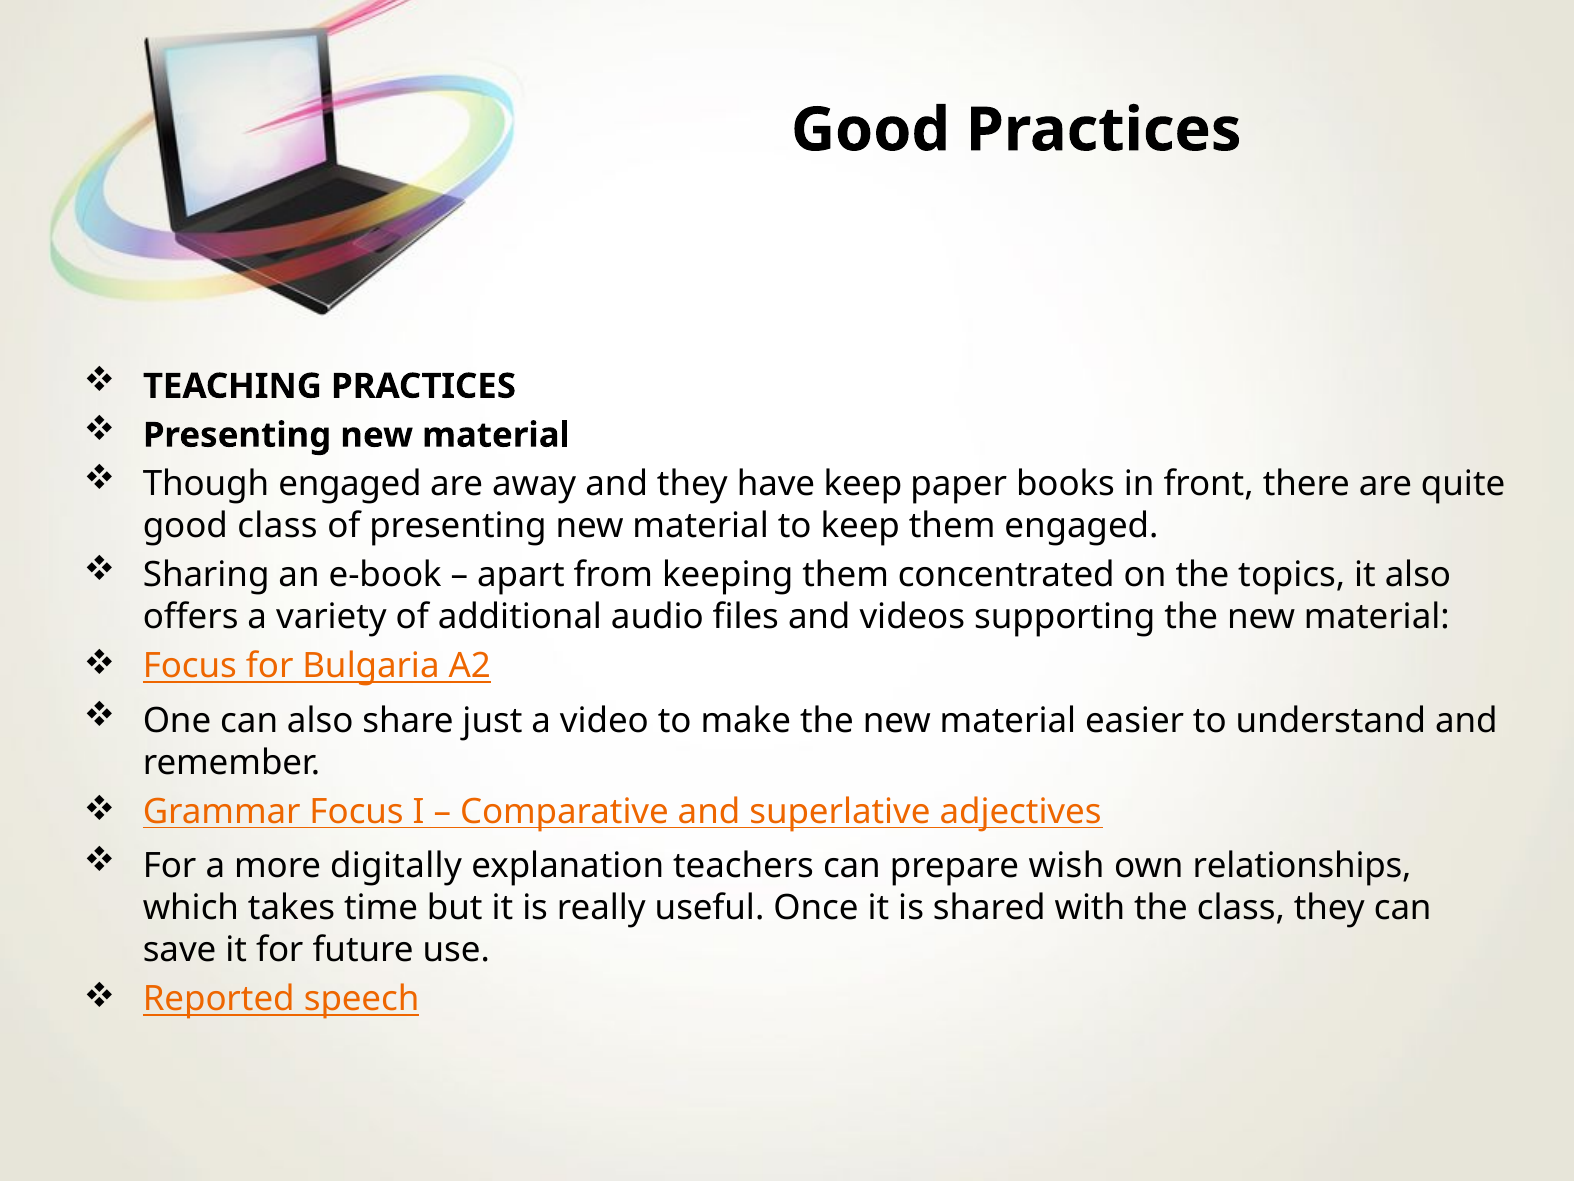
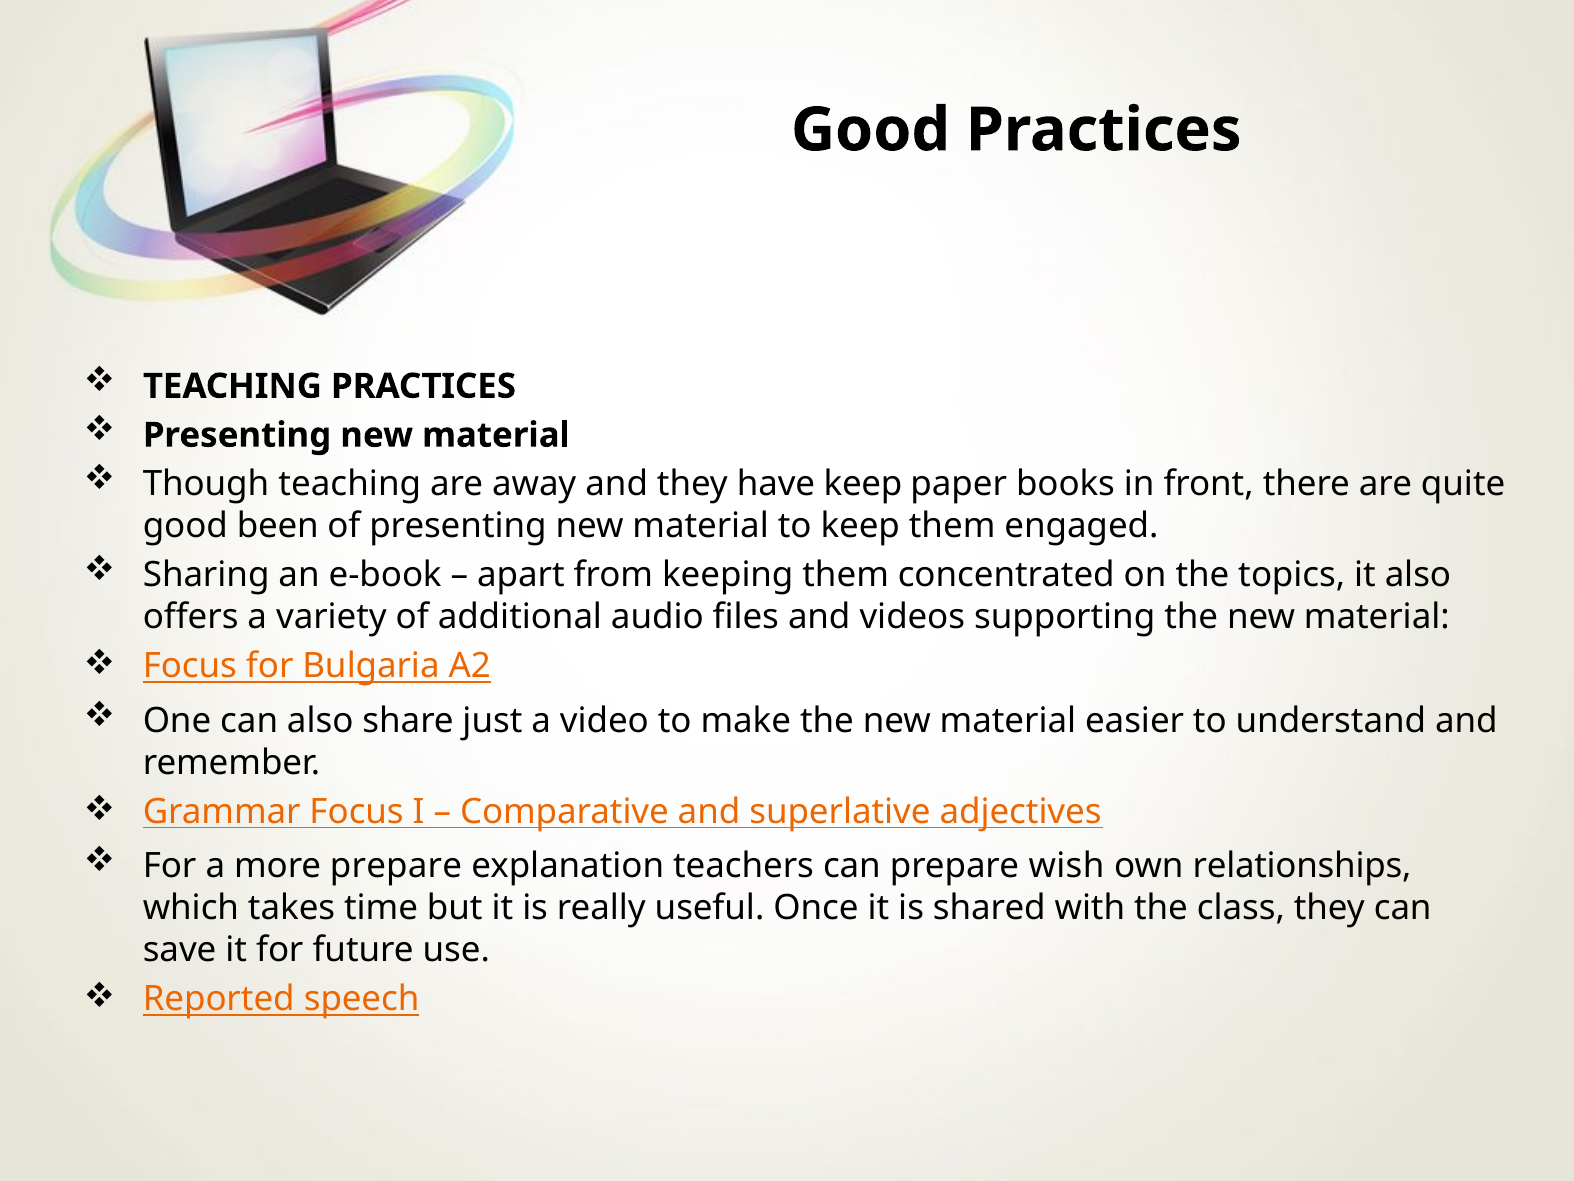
Though engaged: engaged -> teaching
good class: class -> been
more digitally: digitally -> prepare
